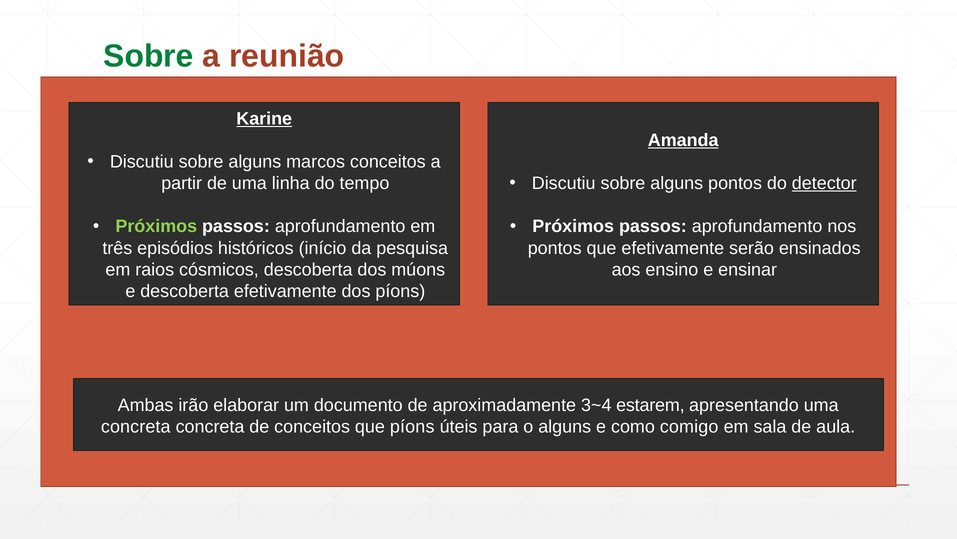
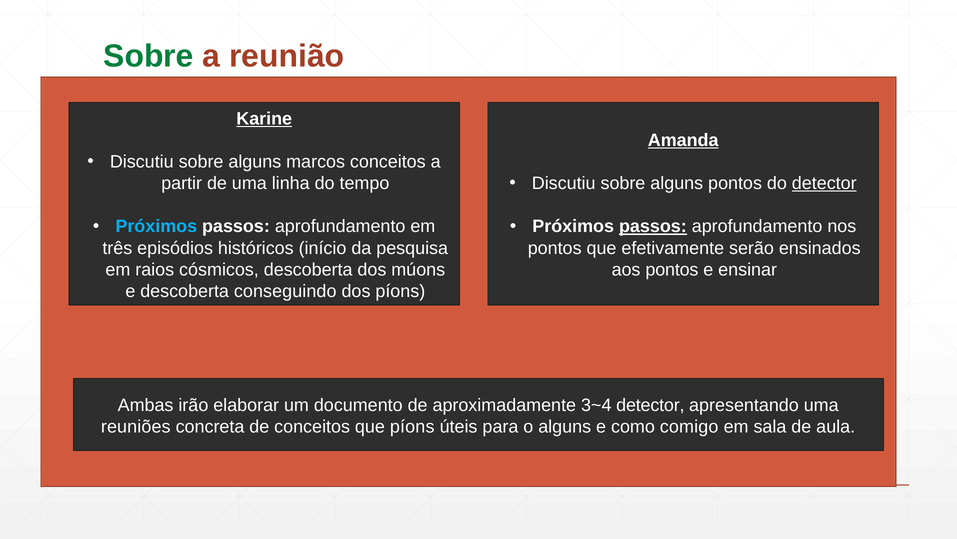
Próximos at (156, 226) colour: light green -> light blue
passos at (653, 226) underline: none -> present
aos ensino: ensino -> pontos
descoberta efetivamente: efetivamente -> conseguindo
3~4 estarem: estarem -> detector
concreta at (136, 426): concreta -> reuniões
